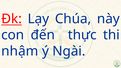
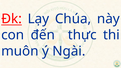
nhậm: nhậm -> muôn
